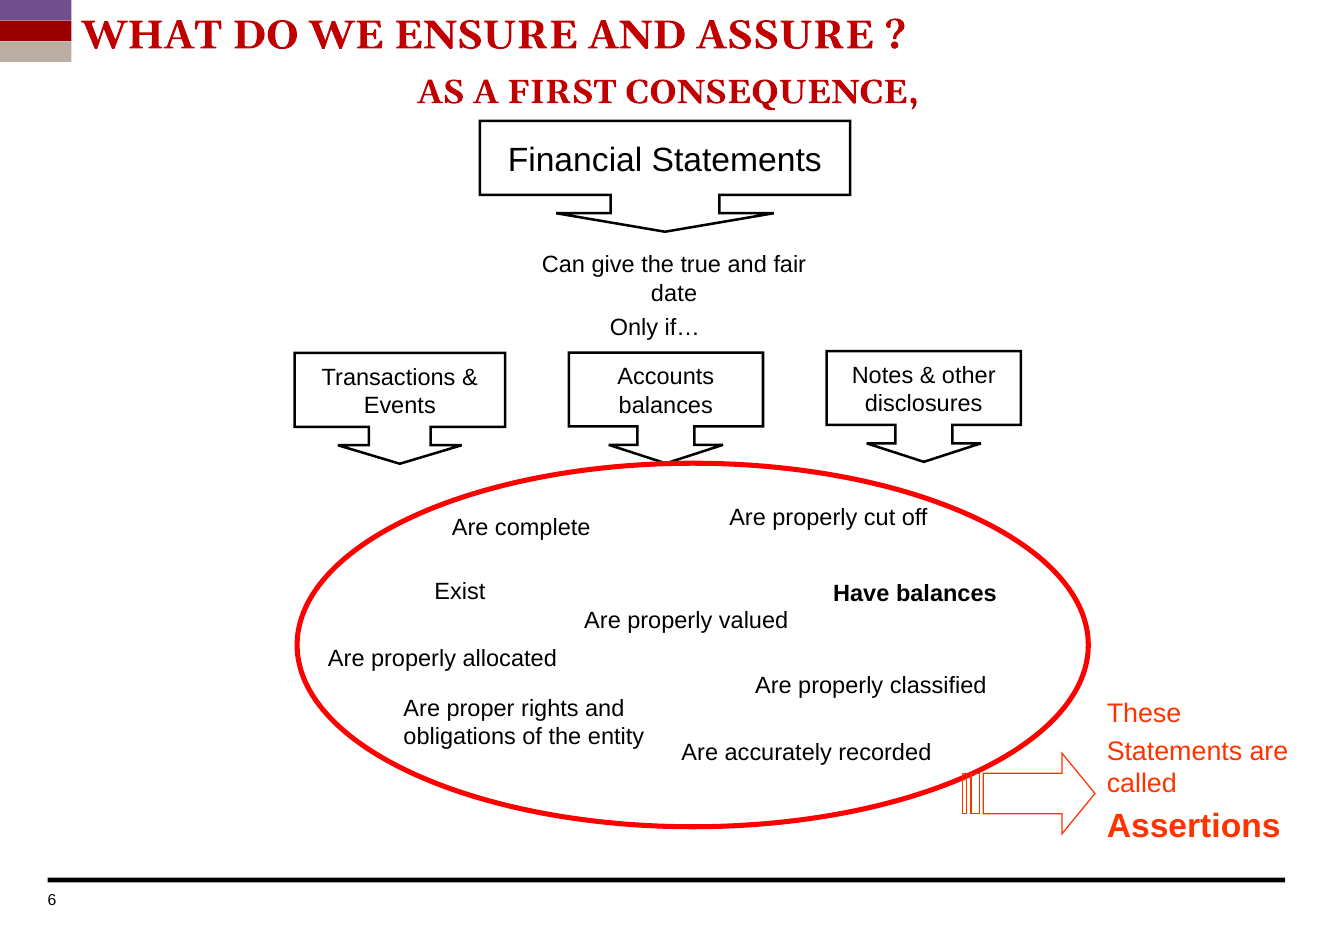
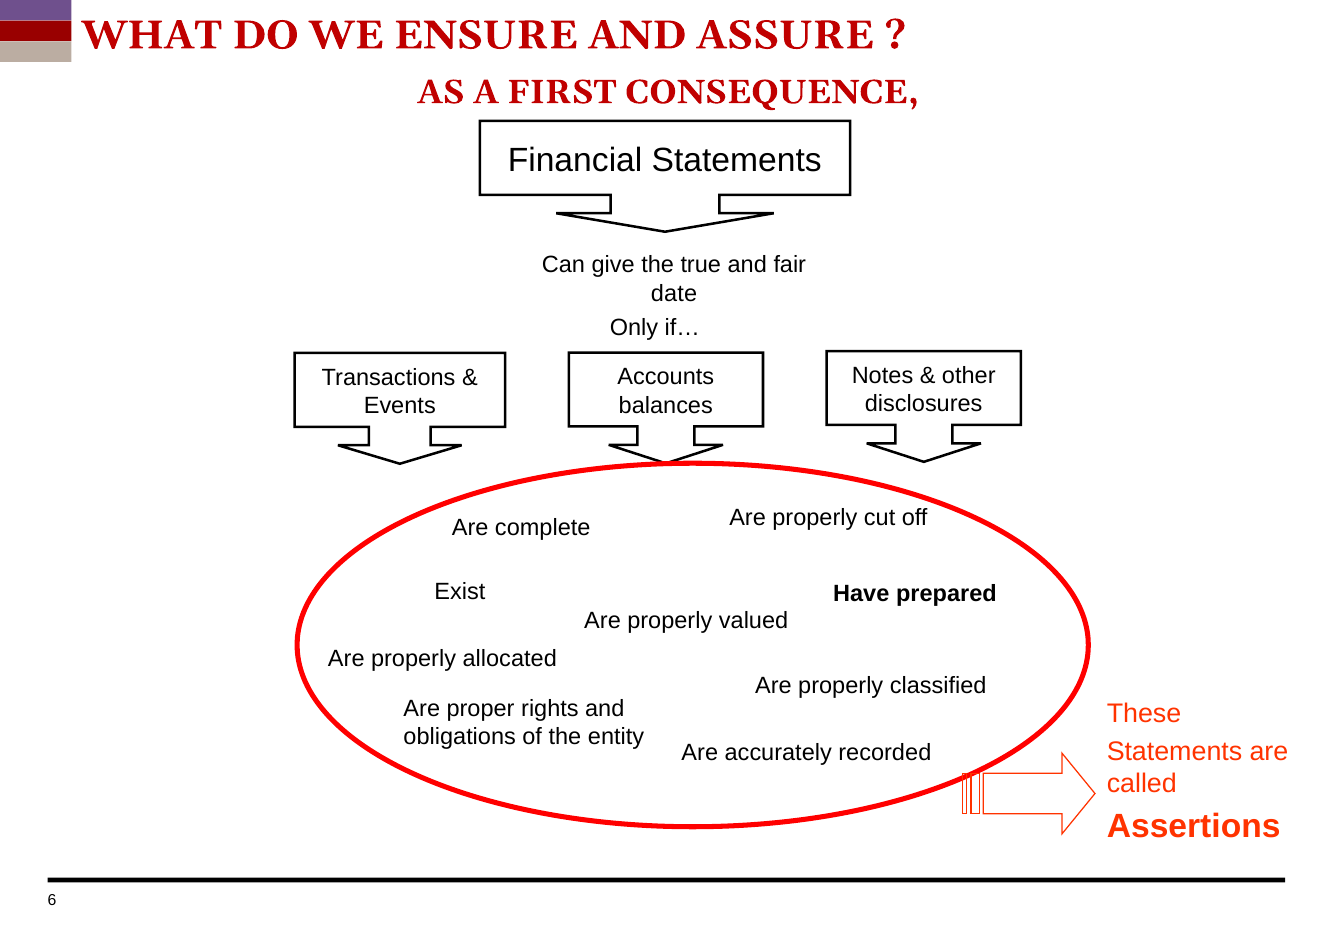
Have balances: balances -> prepared
